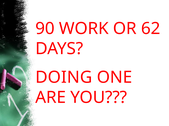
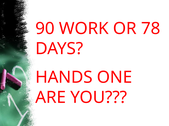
62: 62 -> 78
DOING: DOING -> HANDS
